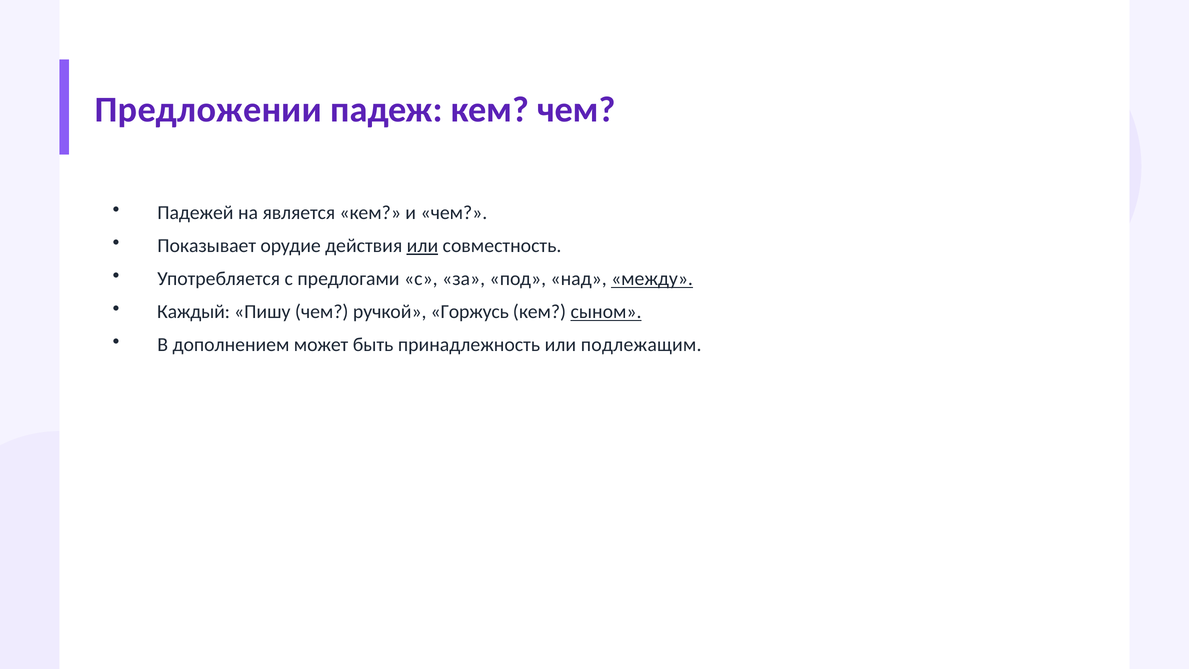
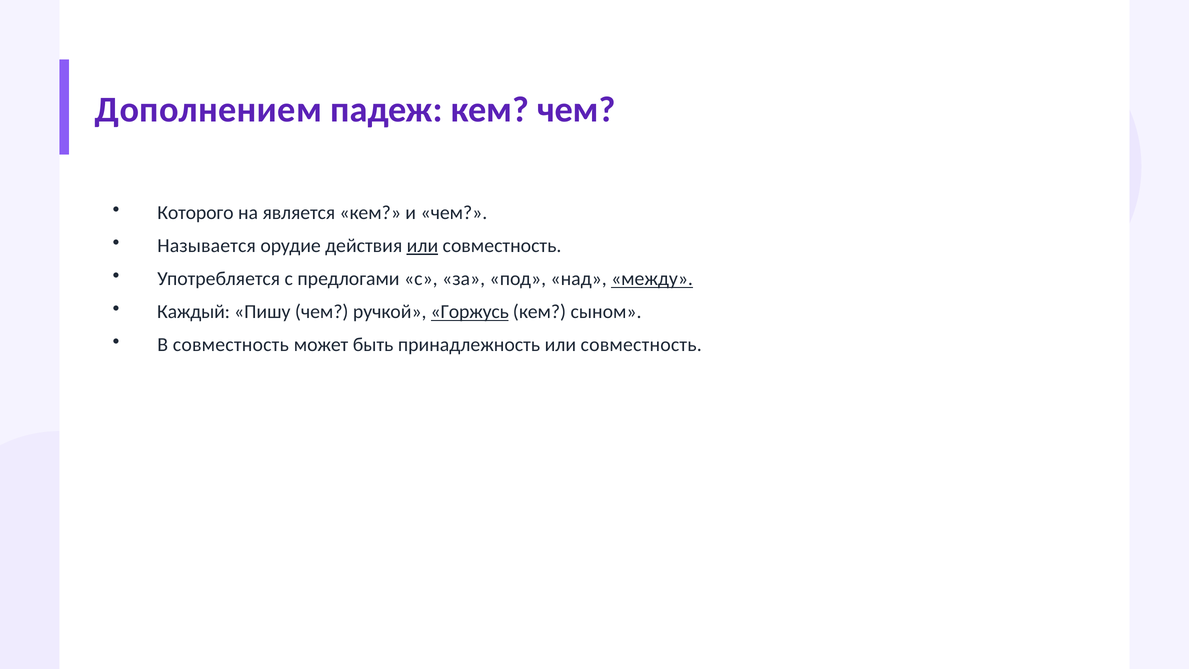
Предложении: Предложении -> Дополнением
Падежей: Падежей -> Которого
Показывает: Показывает -> Называется
Горжусь underline: none -> present
сыном underline: present -> none
В дополнением: дополнением -> совместность
подлежащим at (641, 345): подлежащим -> совместность
